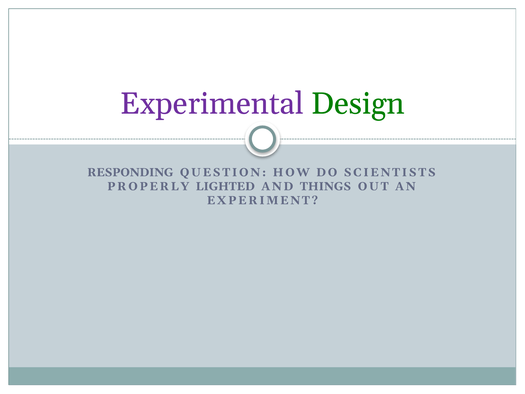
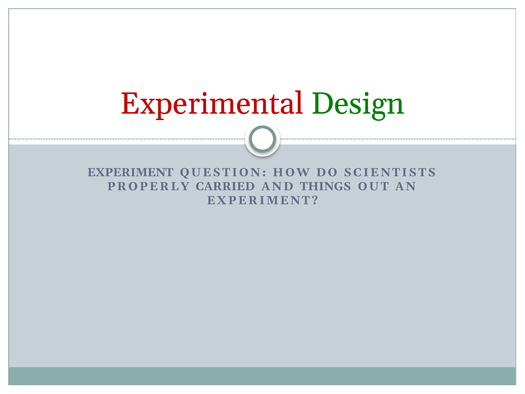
Experimental colour: purple -> red
RESPONDING at (130, 172): RESPONDING -> EXPERIMENT
LIGHTED: LIGHTED -> CARRIED
